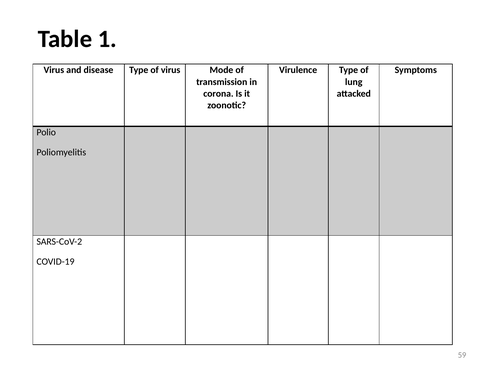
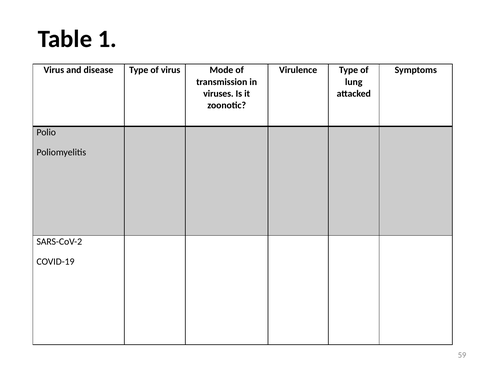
corona: corona -> viruses
